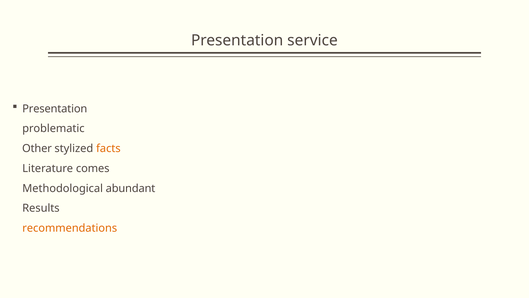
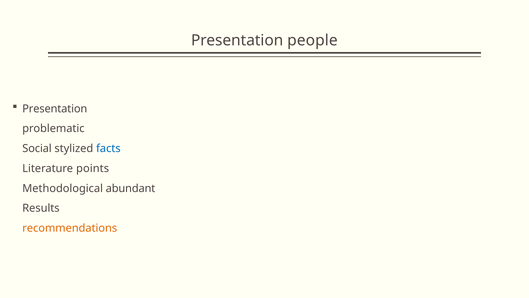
service: service -> people
Other: Other -> Social
facts colour: orange -> blue
comes: comes -> points
